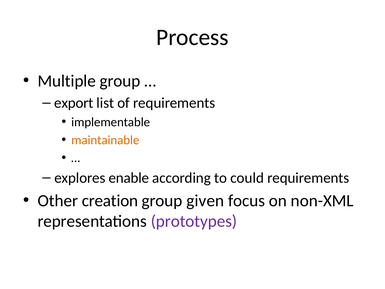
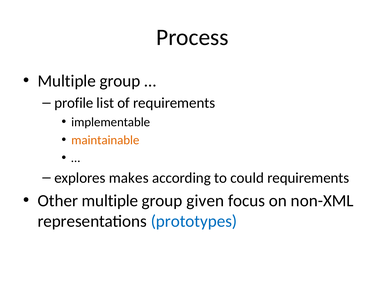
export: export -> profile
enable: enable -> makes
Other creation: creation -> multiple
prototypes colour: purple -> blue
